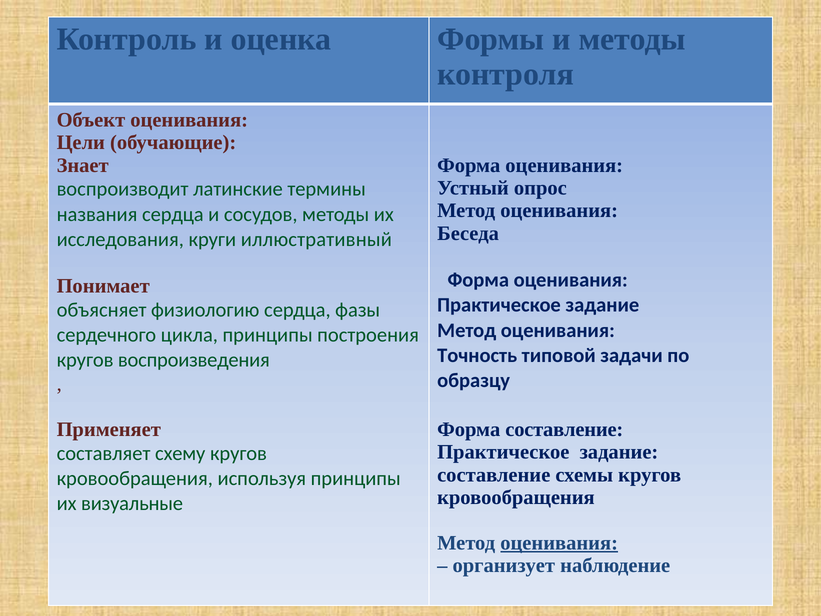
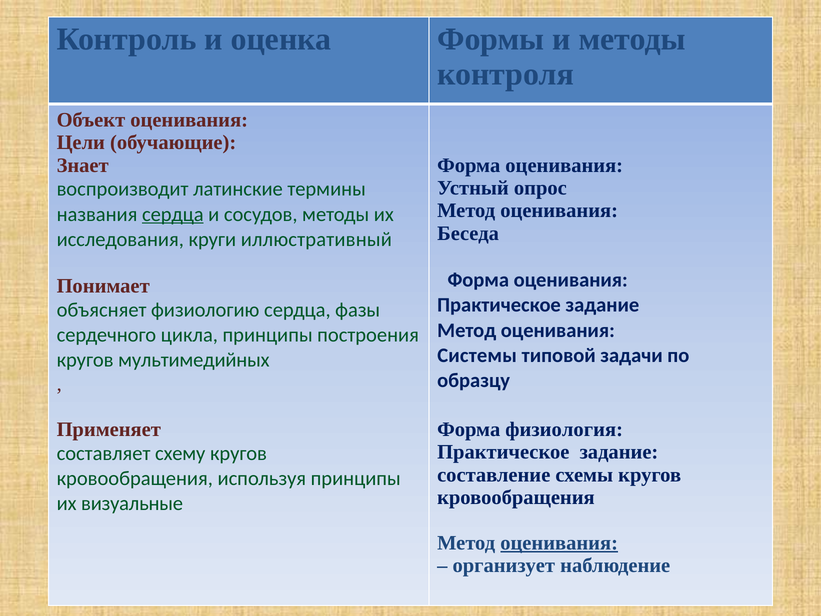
сердца at (173, 214) underline: none -> present
Точность: Точность -> Системы
воспроизведения: воспроизведения -> мультимедийных
Форма составление: составление -> физиология
